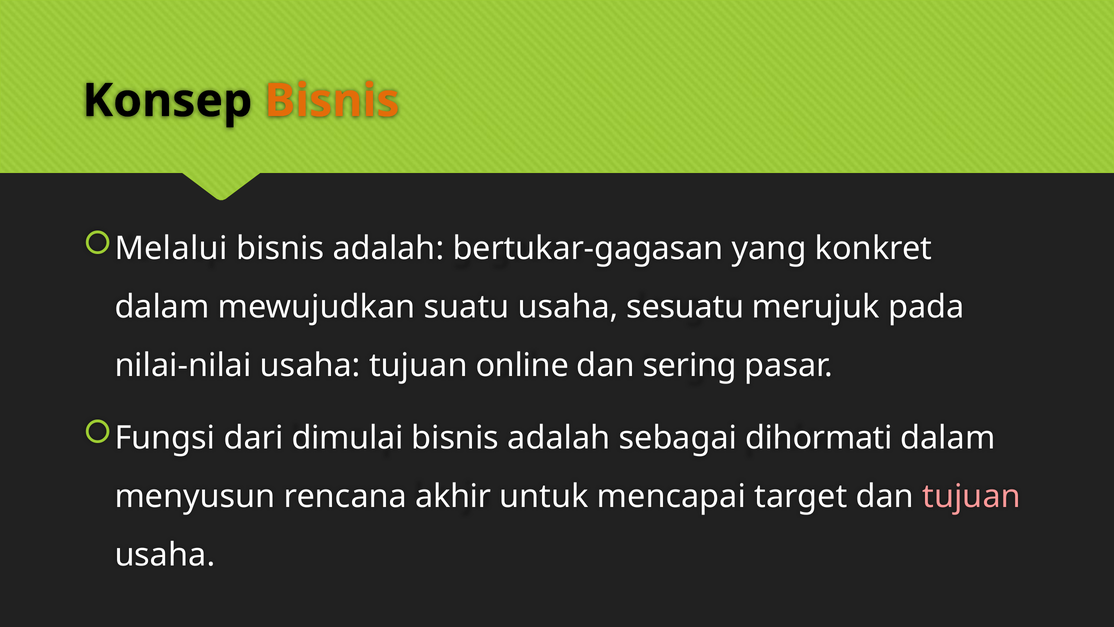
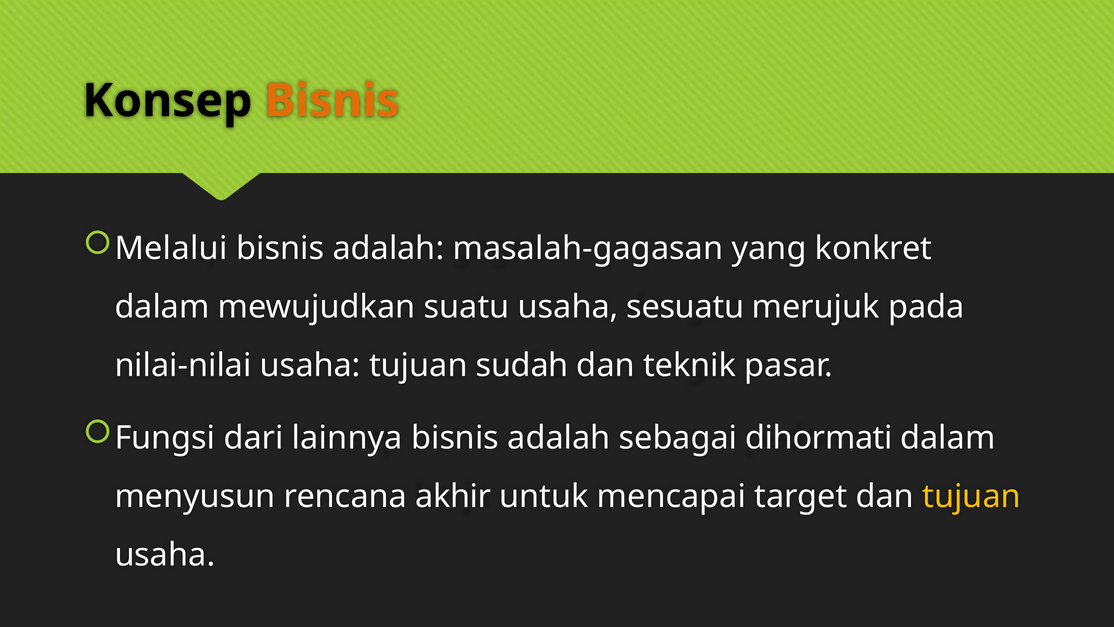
bertukar-gagasan: bertukar-gagasan -> masalah-gagasan
online: online -> sudah
sering: sering -> teknik
dimulai: dimulai -> lainnya
tujuan at (972, 496) colour: pink -> yellow
